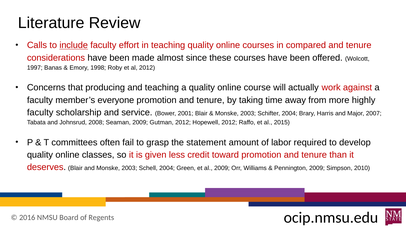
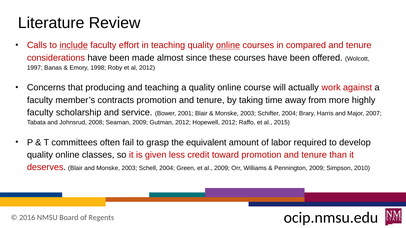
online at (228, 45) underline: none -> present
everyone: everyone -> contracts
statement: statement -> equivalent
